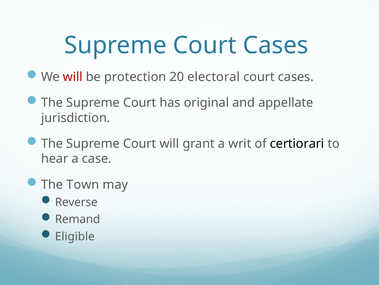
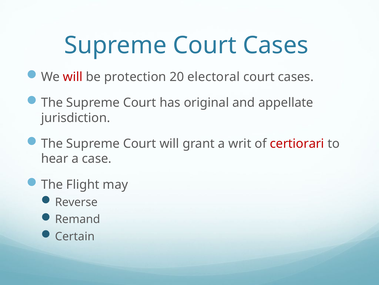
certiorari colour: black -> red
Town: Town -> Flight
Eligible: Eligible -> Certain
